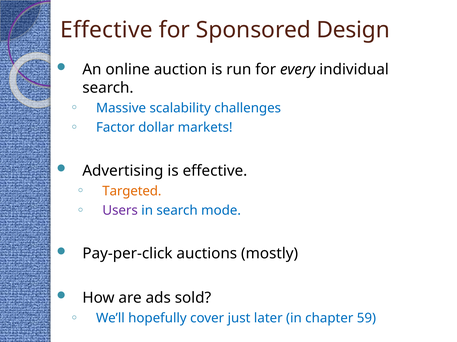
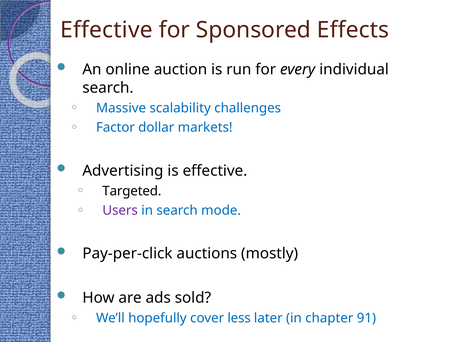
Design: Design -> Effects
Targeted colour: orange -> black
just: just -> less
59: 59 -> 91
